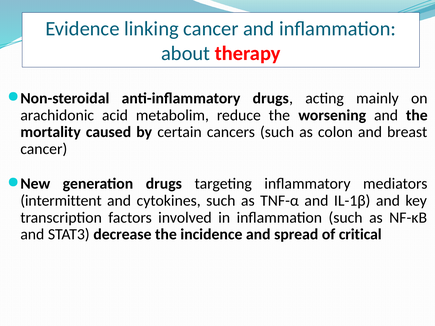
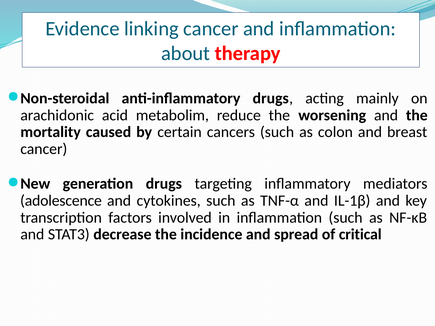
intermittent: intermittent -> adolescence
